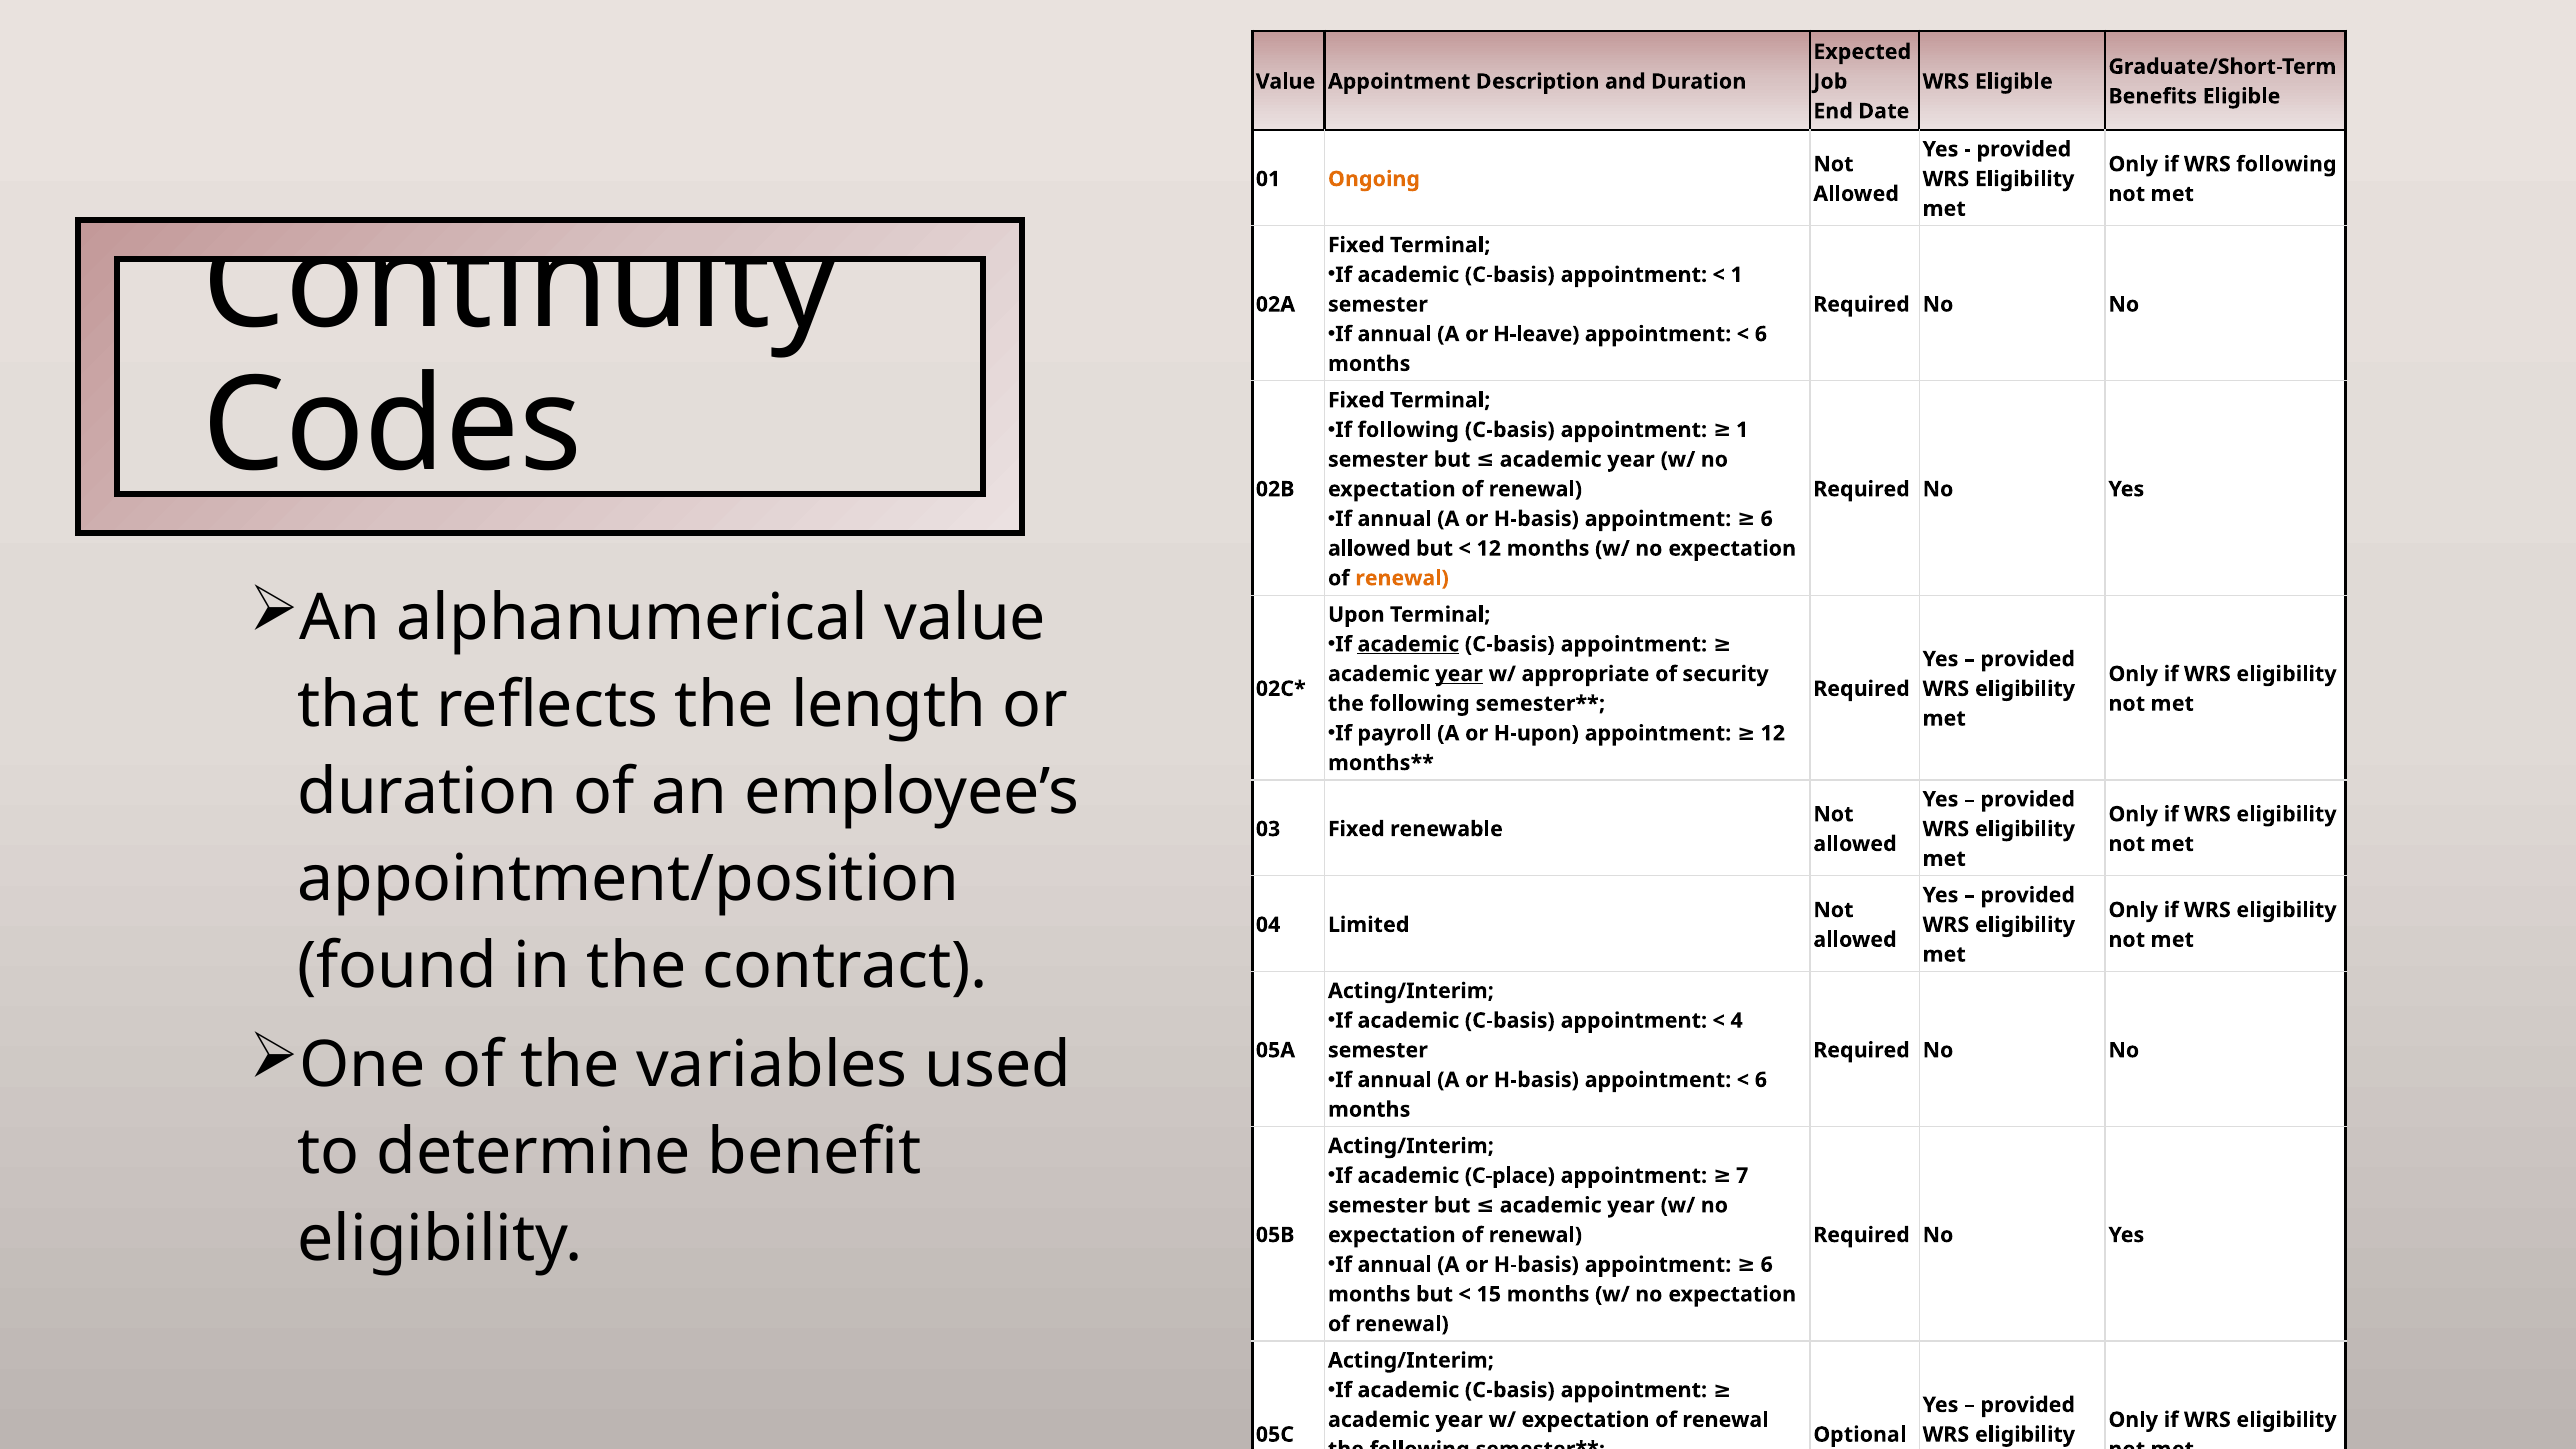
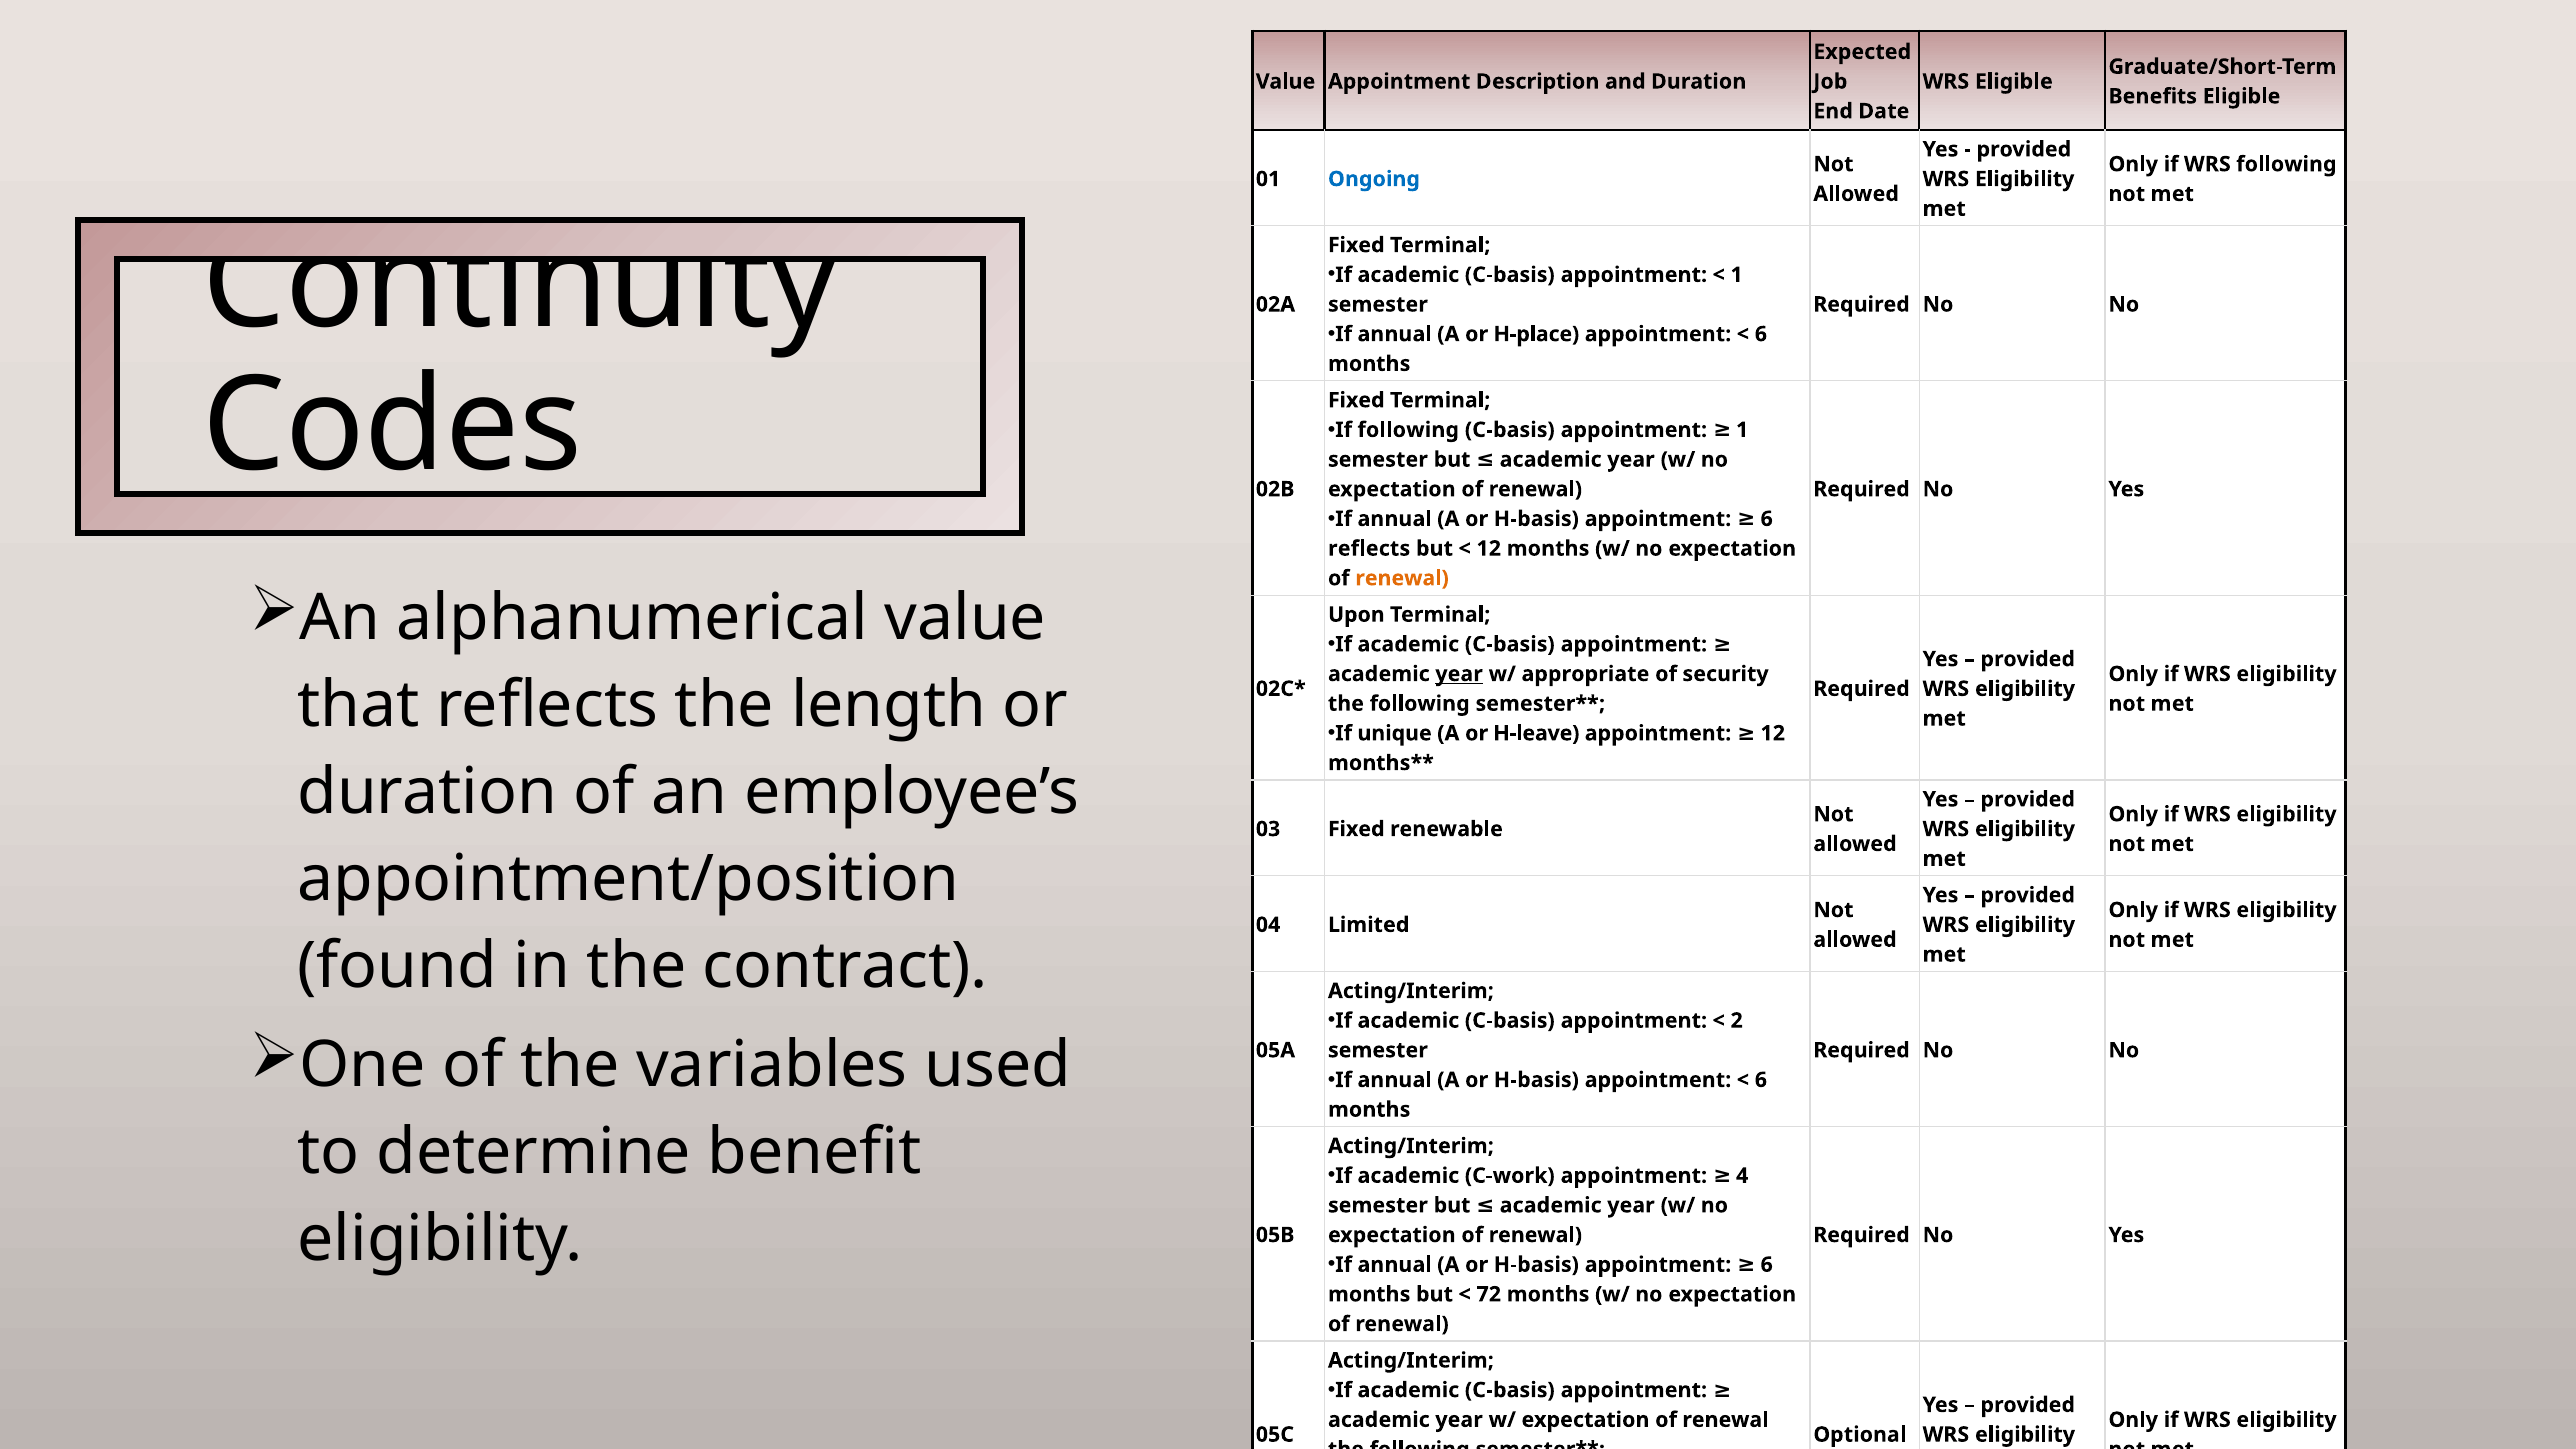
Ongoing colour: orange -> blue
H-leave: H-leave -> H-place
allowed at (1369, 549): allowed -> reflects
academic at (1408, 644) underline: present -> none
payroll: payroll -> unique
H-upon: H-upon -> H-leave
4: 4 -> 2
C-place: C-place -> C-work
7: 7 -> 4
15: 15 -> 72
